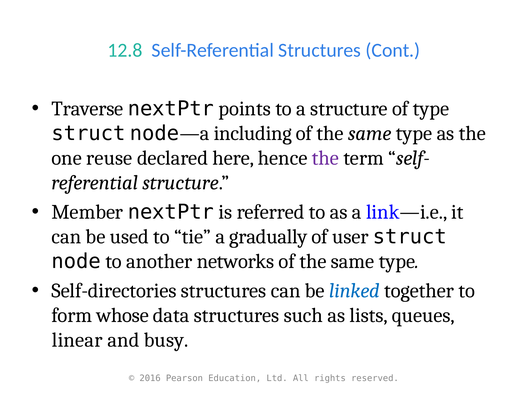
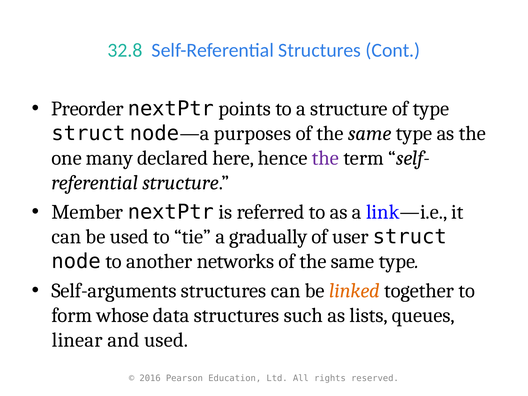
12.8: 12.8 -> 32.8
Traverse: Traverse -> Preorder
including: including -> purposes
reuse: reuse -> many
Self-directories: Self-directories -> Self-arguments
linked colour: blue -> orange
and busy: busy -> used
